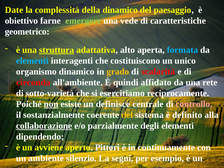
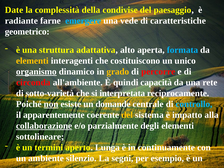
della dinamico: dinamico -> condivise
obiettivo: obiettivo -> radiante
emergere colour: light green -> light blue
struttura underline: present -> none
elementi at (32, 61) colour: light blue -> yellow
organismo underline: none -> present
scalarità: scalarità -> percorre
affidato: affidato -> capacità
esercitiamo: esercitiamo -> interpretata
definisce: definisce -> domande
controllo colour: pink -> light blue
sostanzialmente: sostanzialmente -> apparentemente
definito: definito -> impatto
dipendendo: dipendendo -> sottolineare
avviene: avviene -> termini
Pittori: Pittori -> Lunga
